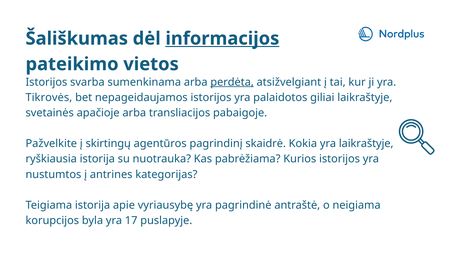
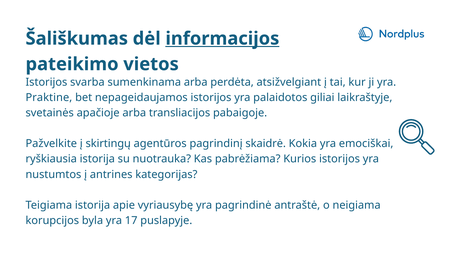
perdėta underline: present -> none
Tikrovės: Tikrovės -> Praktine
yra laikraštyje: laikraštyje -> emociškai
